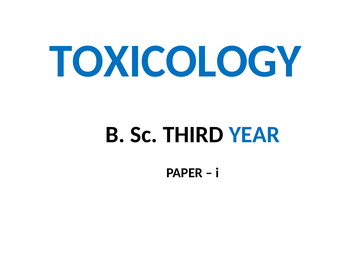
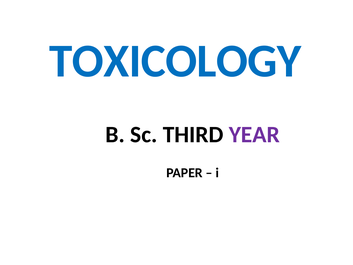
YEAR colour: blue -> purple
